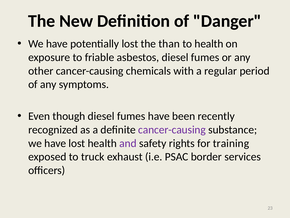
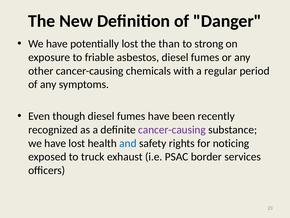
to health: health -> strong
and colour: purple -> blue
training: training -> noticing
